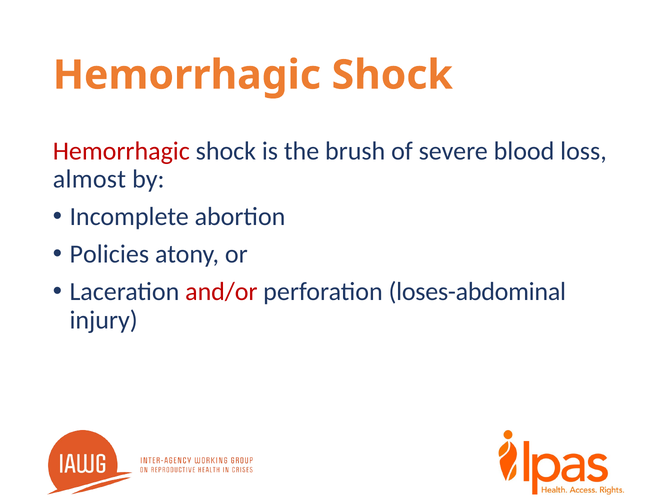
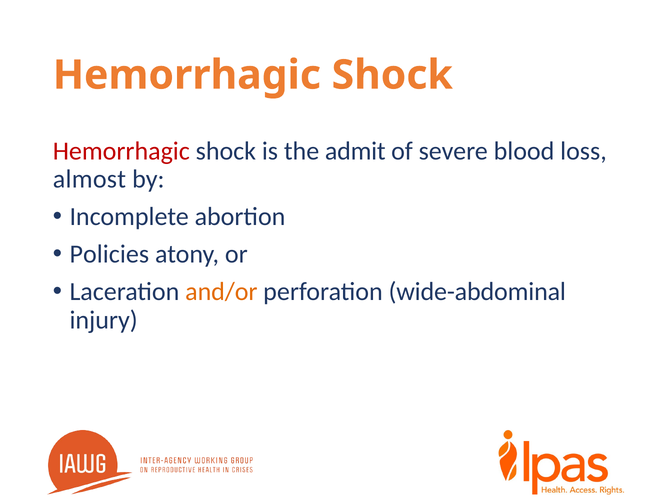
brush: brush -> admit
and/or colour: red -> orange
loses-abdominal: loses-abdominal -> wide-abdominal
